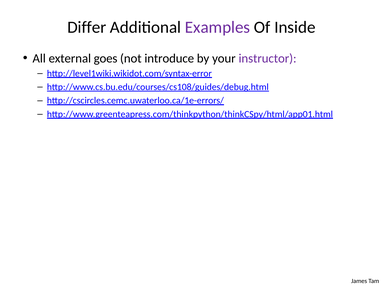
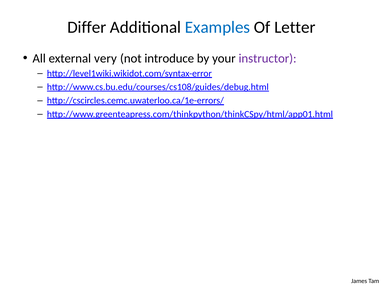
Examples colour: purple -> blue
Inside: Inside -> Letter
goes: goes -> very
